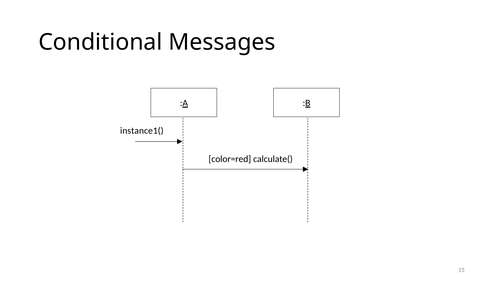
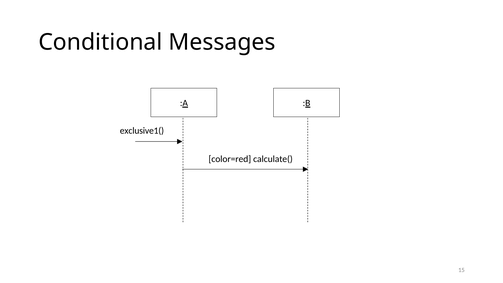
instance1(: instance1( -> exclusive1(
